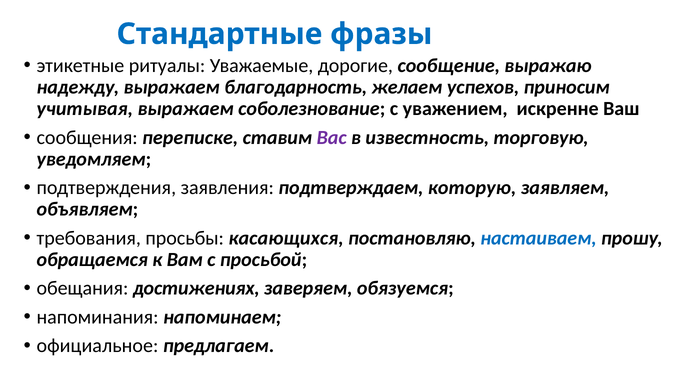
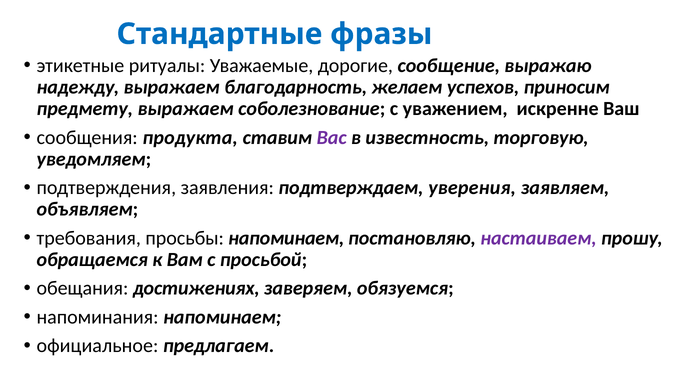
учитывая: учитывая -> предмету
переписке: переписке -> продукта
которую: которую -> уверения
просьбы касающихся: касающихся -> напоминаем
настаиваем colour: blue -> purple
